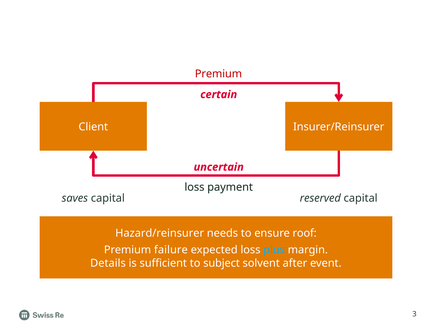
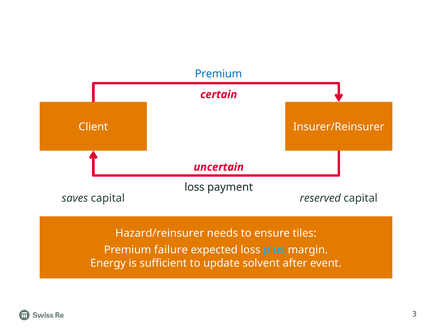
Premium at (218, 74) colour: red -> blue
roof: roof -> tiles
Details: Details -> Energy
subject: subject -> update
